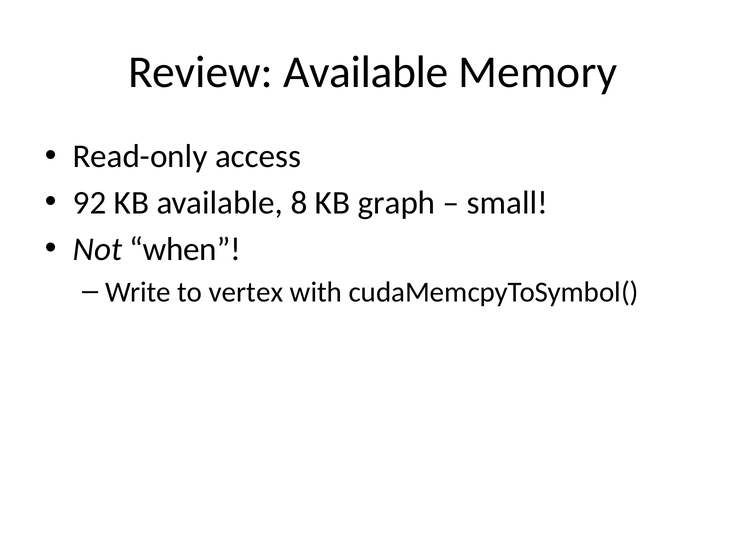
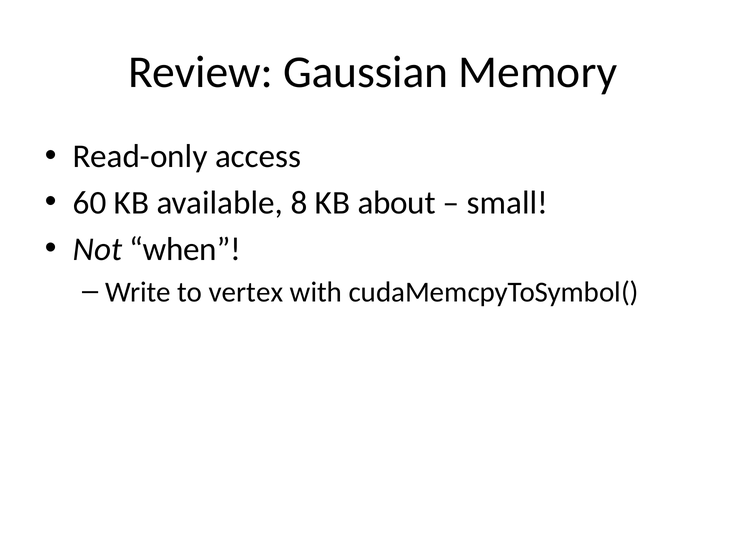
Review Available: Available -> Gaussian
92: 92 -> 60
graph: graph -> about
